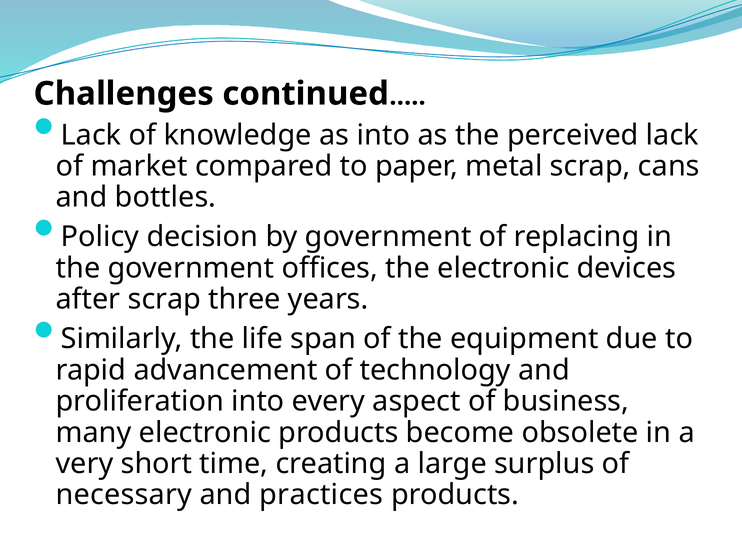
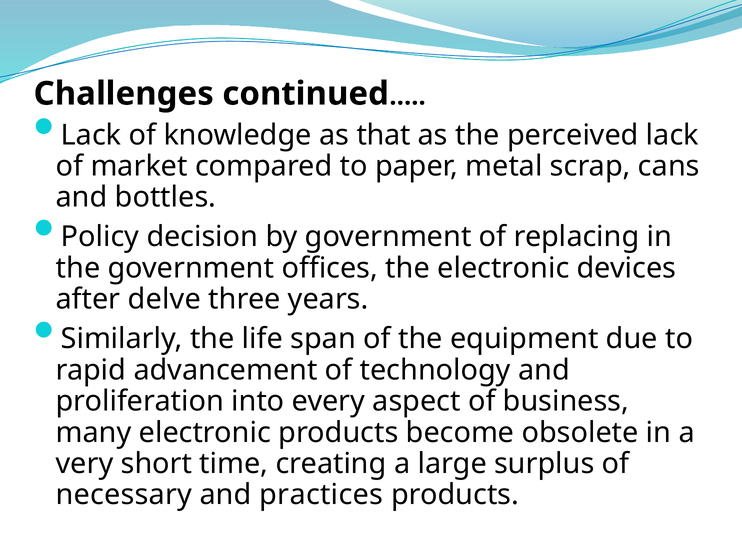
as into: into -> that
after scrap: scrap -> delve
